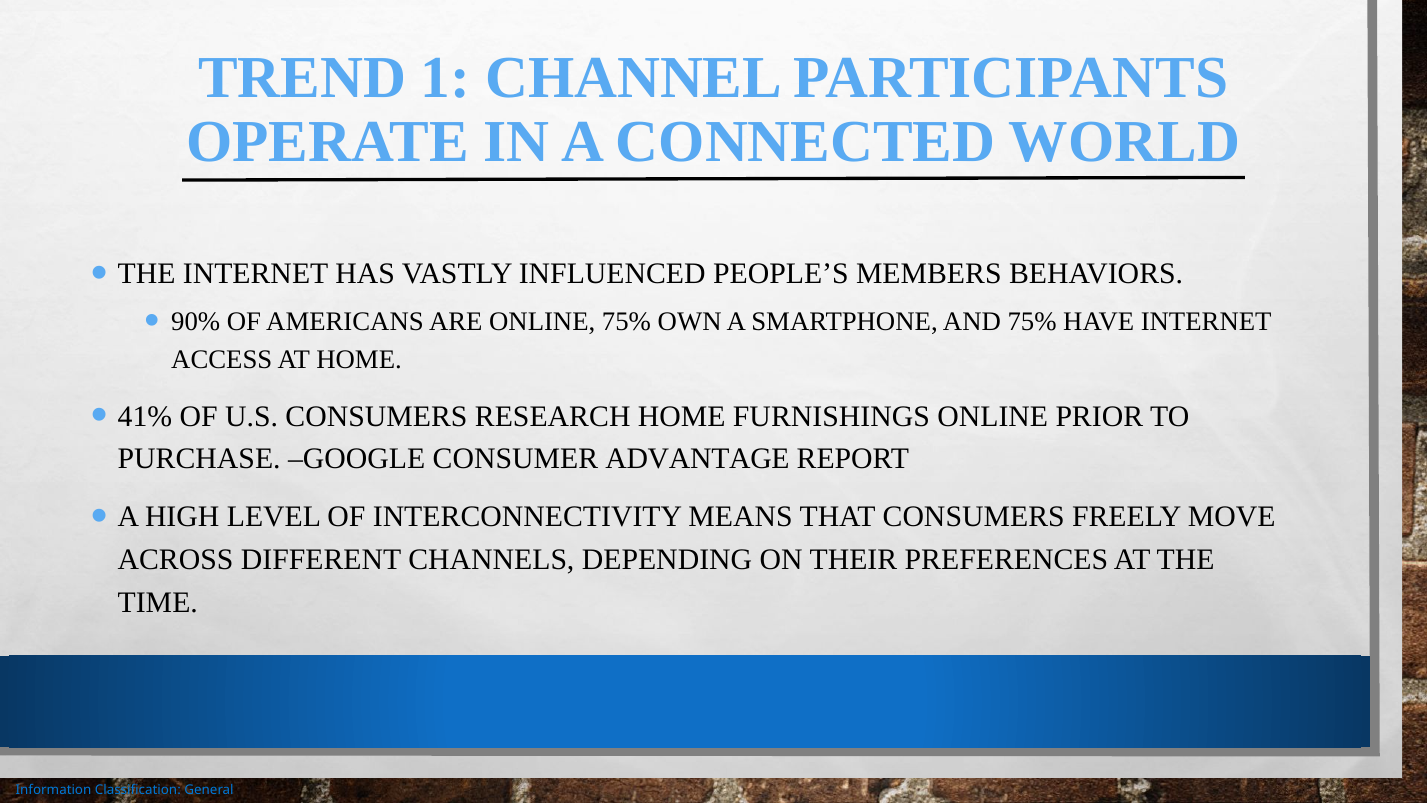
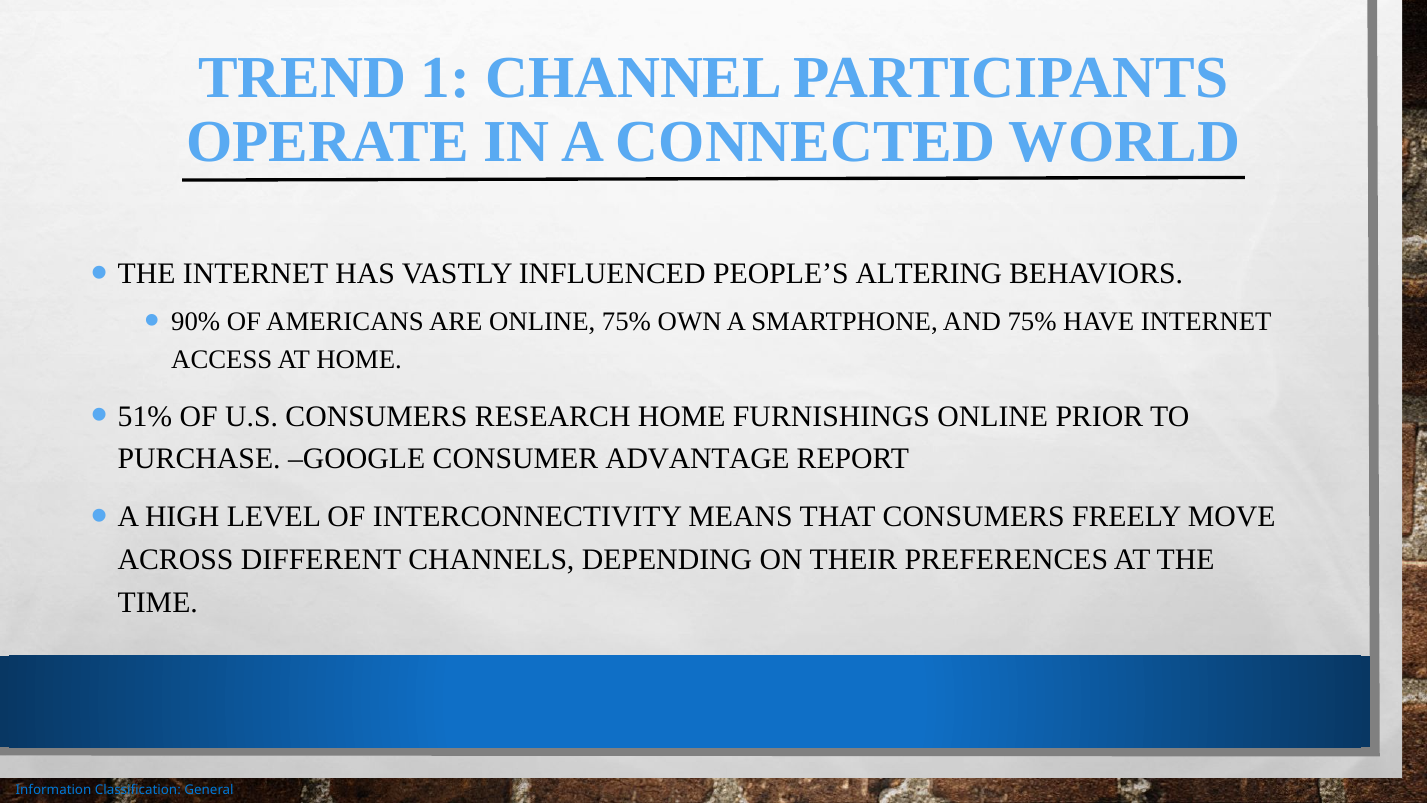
MEMBERS: MEMBERS -> ALTERING
41%: 41% -> 51%
